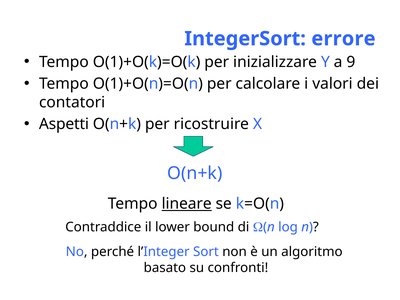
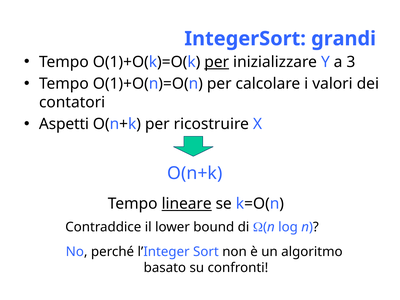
errore: errore -> grandi
per at (217, 62) underline: none -> present
9: 9 -> 3
